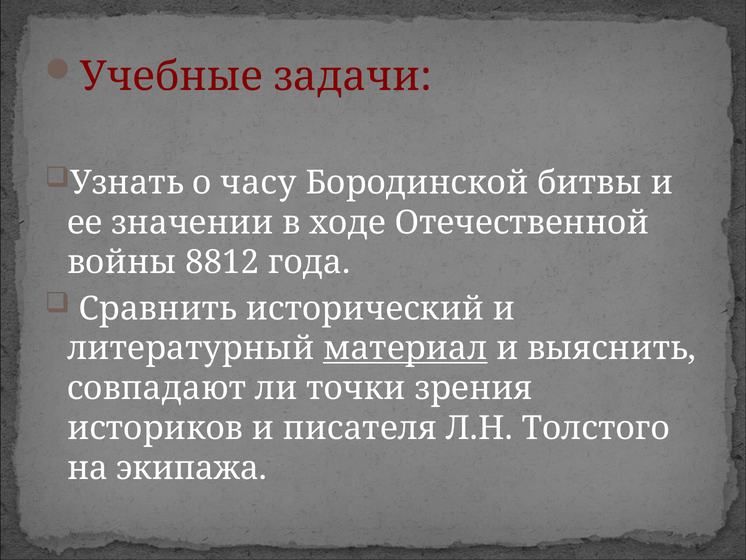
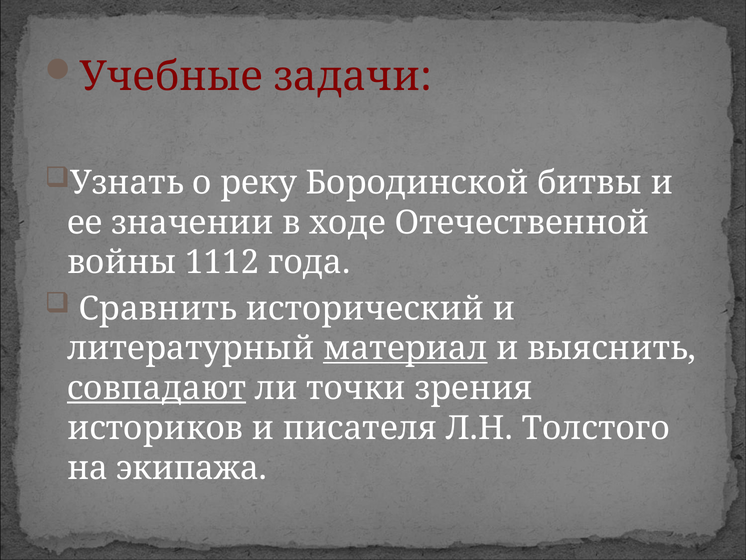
часу: часу -> реку
8812: 8812 -> 1112
совпадают underline: none -> present
